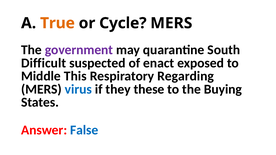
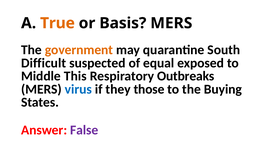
Cycle: Cycle -> Basis
government colour: purple -> orange
enact: enact -> equal
Regarding: Regarding -> Outbreaks
these: these -> those
False colour: blue -> purple
